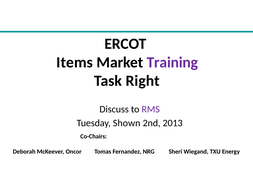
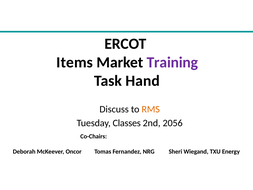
Right: Right -> Hand
RMS colour: purple -> orange
Shown: Shown -> Classes
2013: 2013 -> 2056
